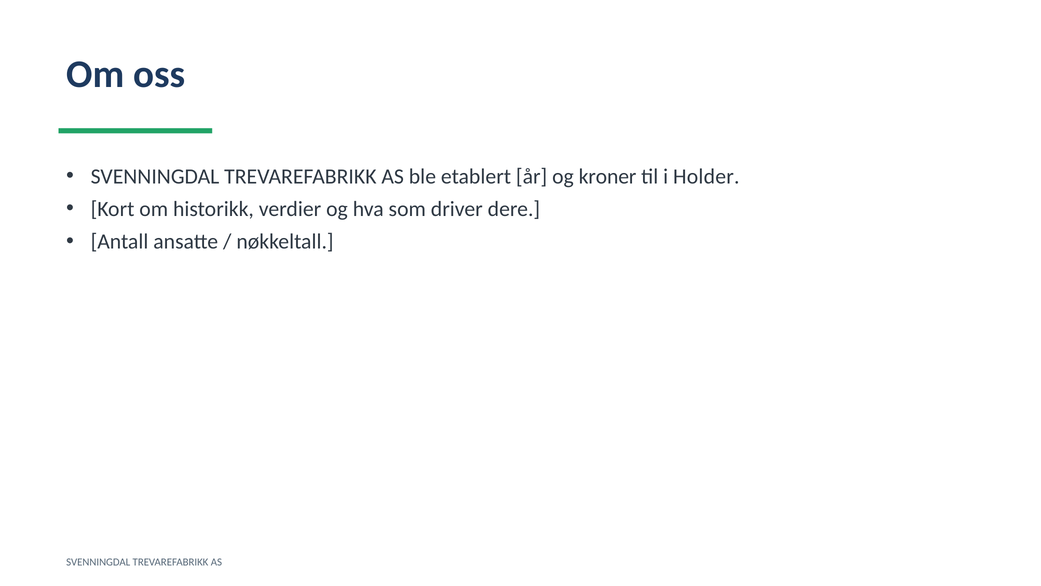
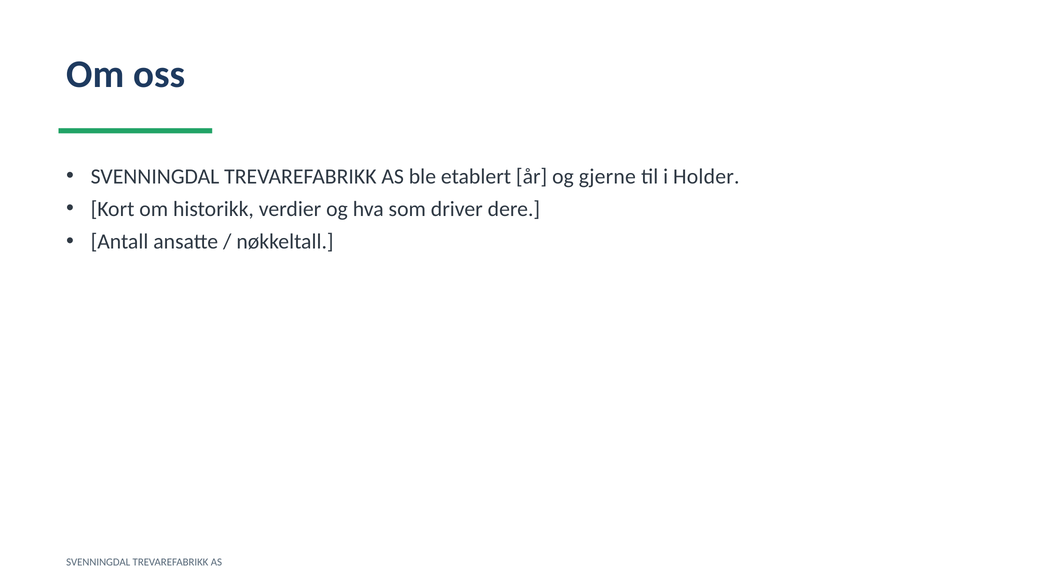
kroner: kroner -> gjerne
